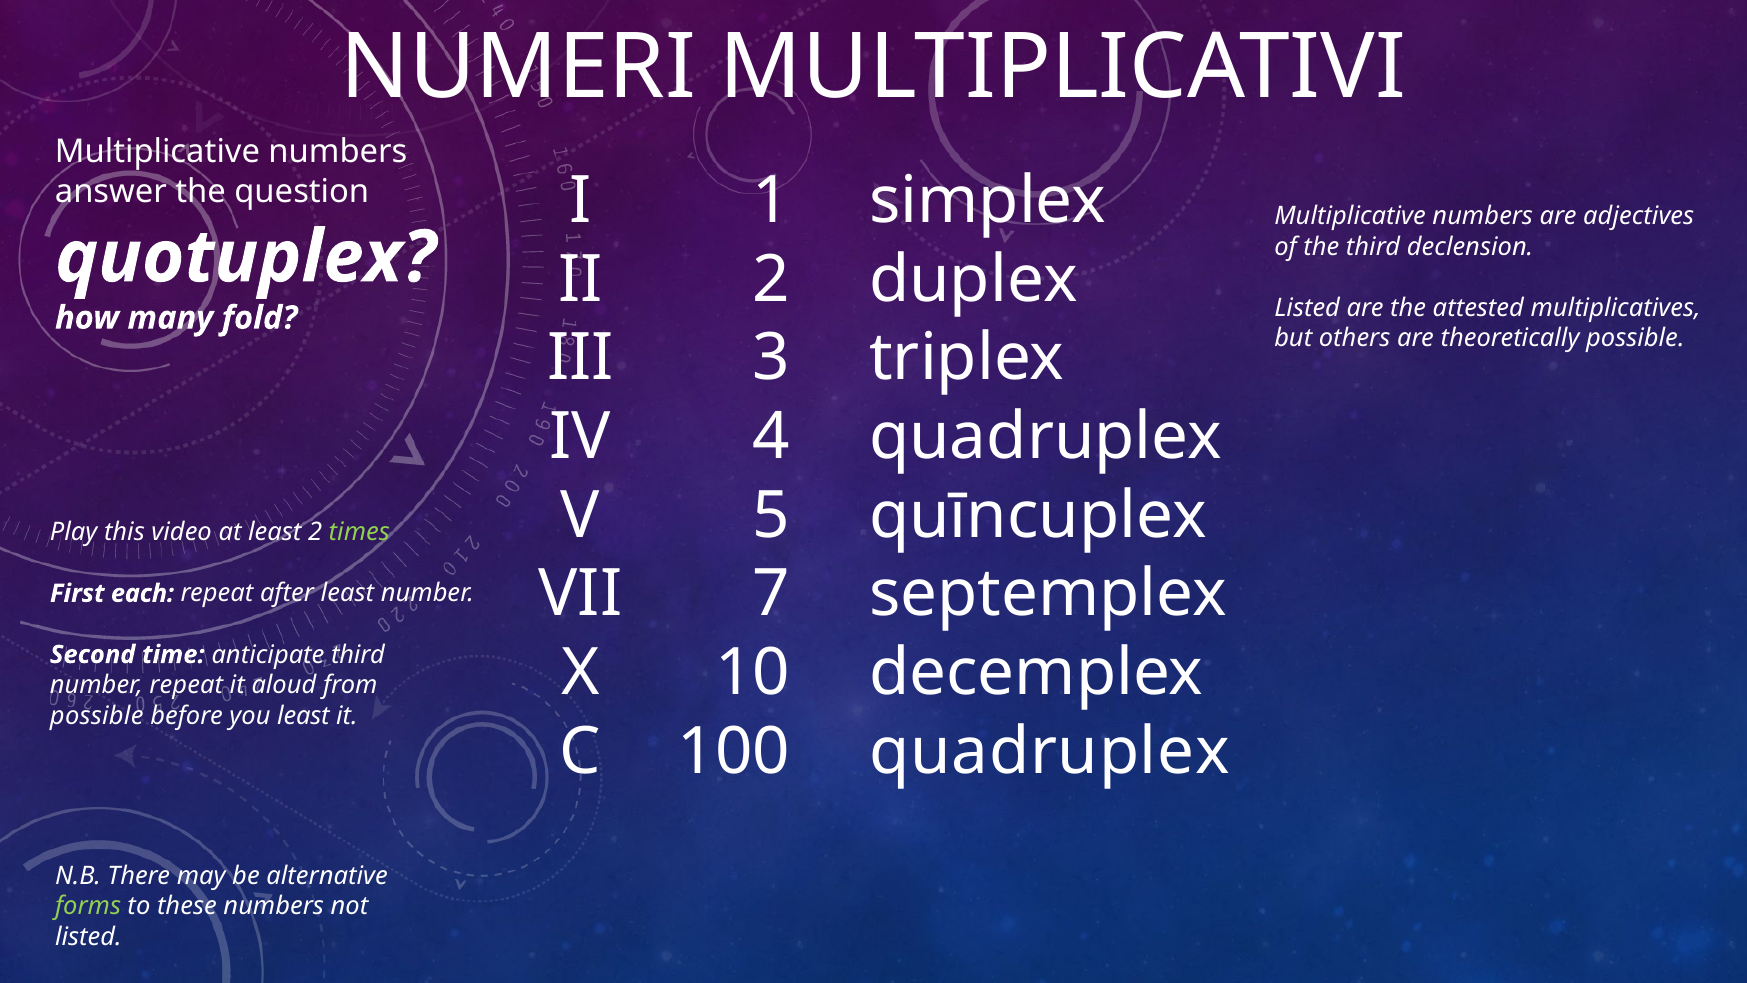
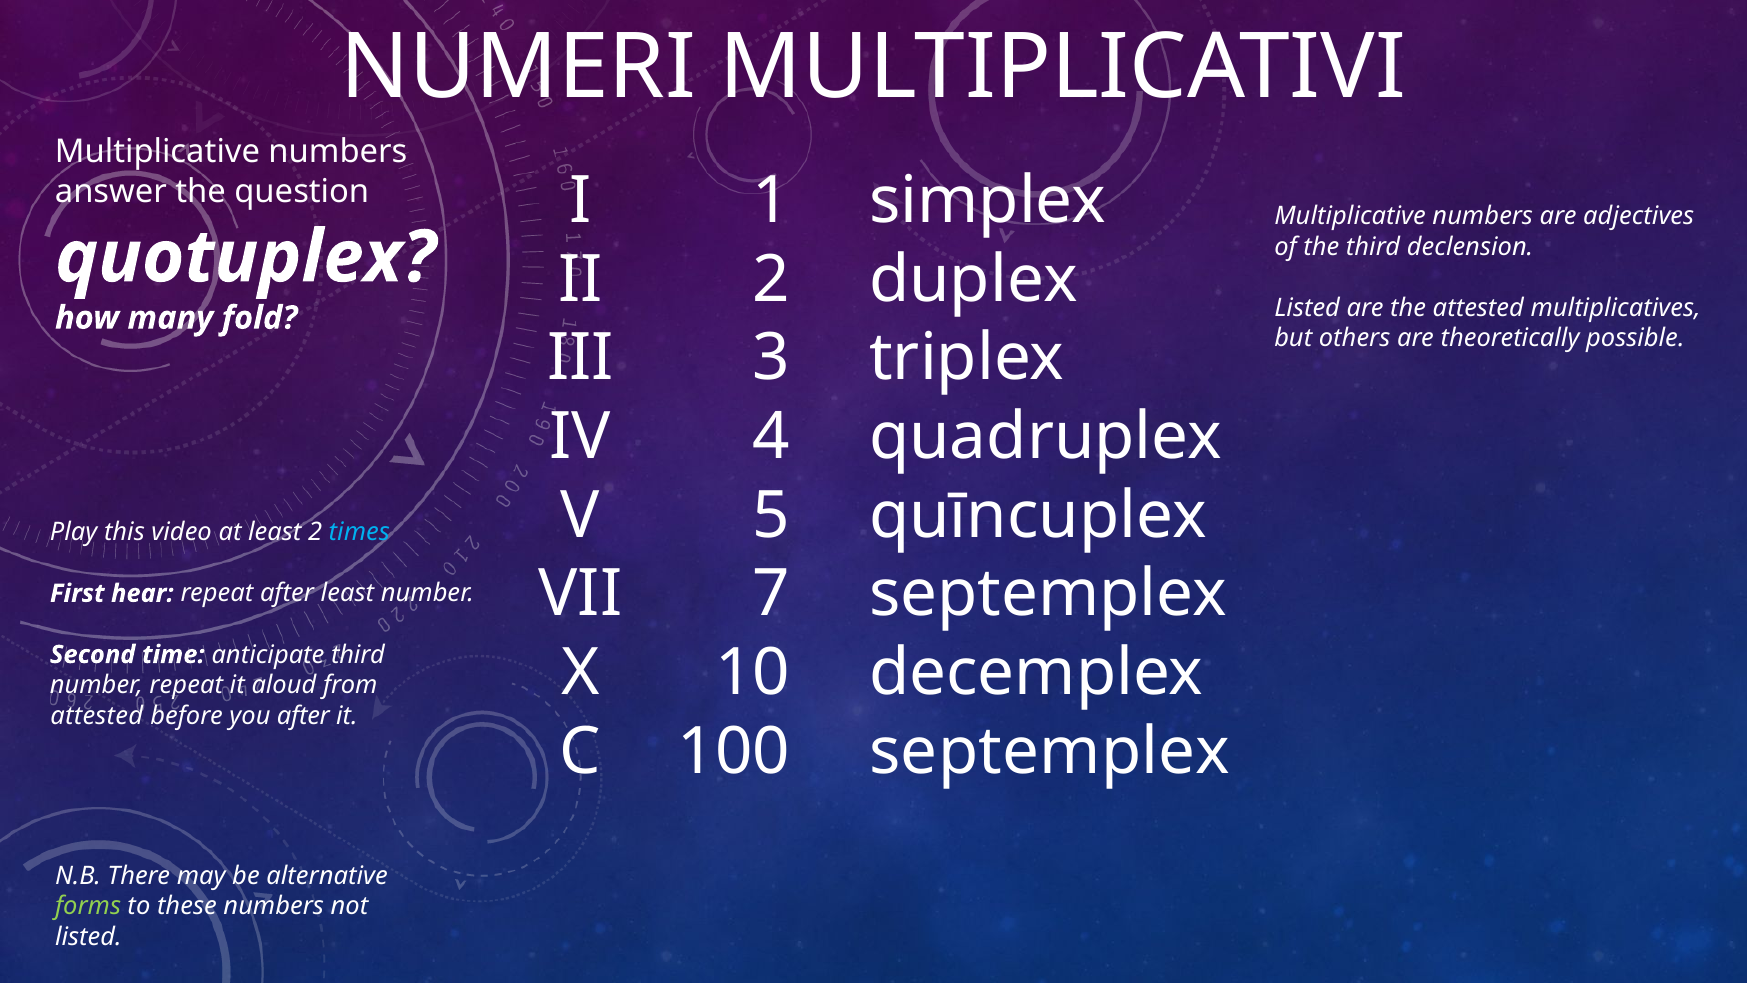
times colour: light green -> light blue
each: each -> hear
possible at (97, 716): possible -> attested
you least: least -> after
quadruplex at (1050, 751): quadruplex -> septemplex
